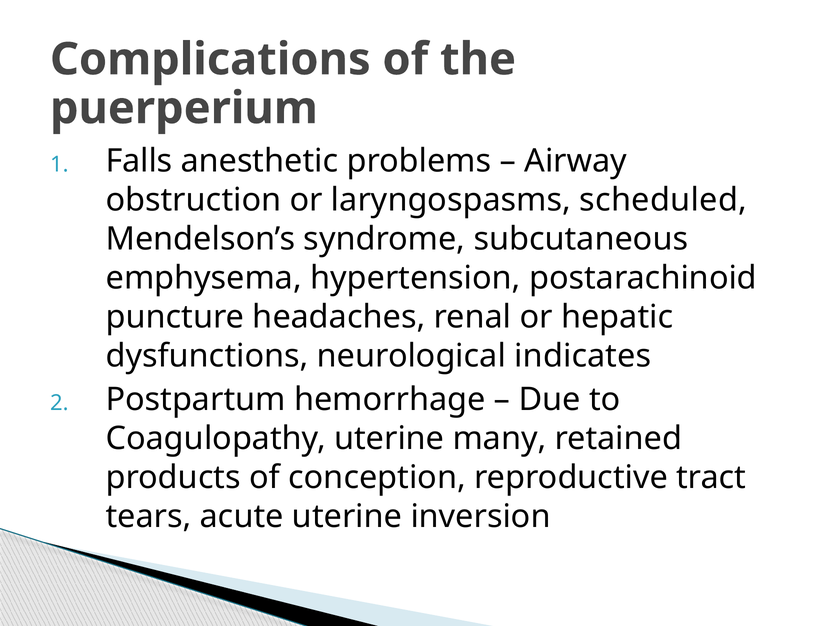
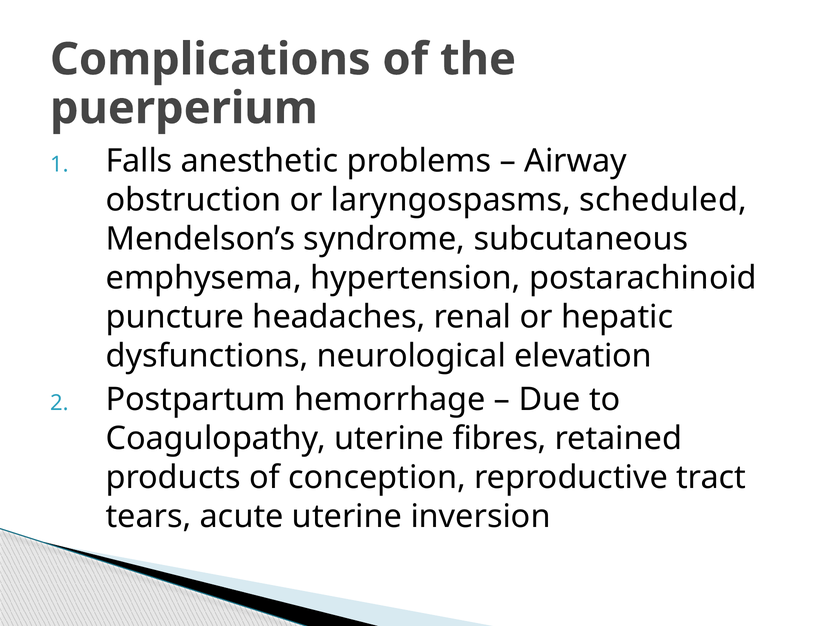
indicates: indicates -> elevation
many: many -> fibres
